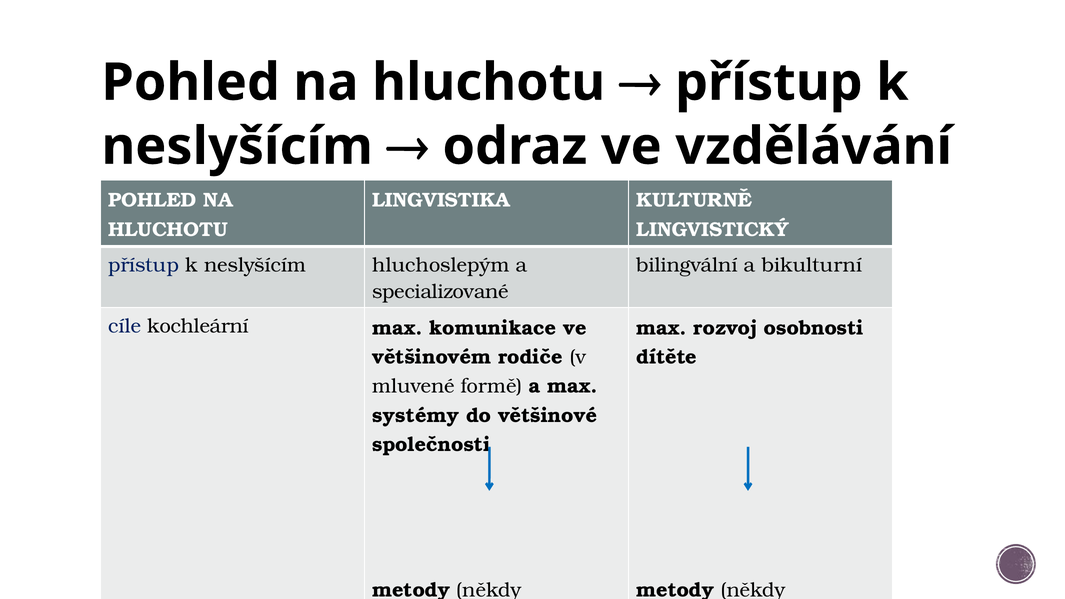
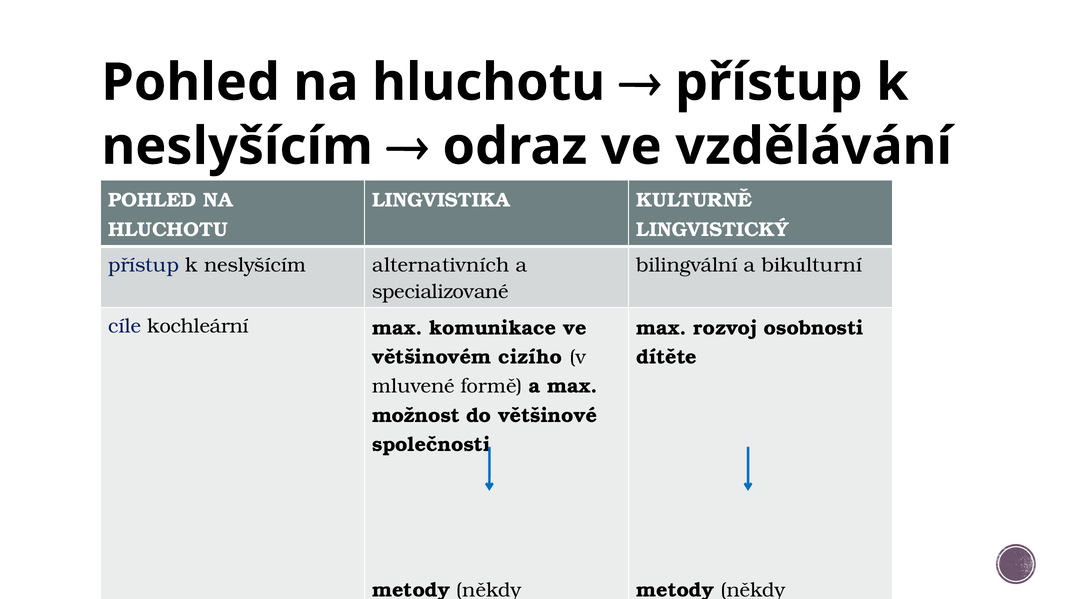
hluchoslepým: hluchoslepým -> alternativních
rodiče: rodiče -> cizího
systémy: systémy -> možnost
